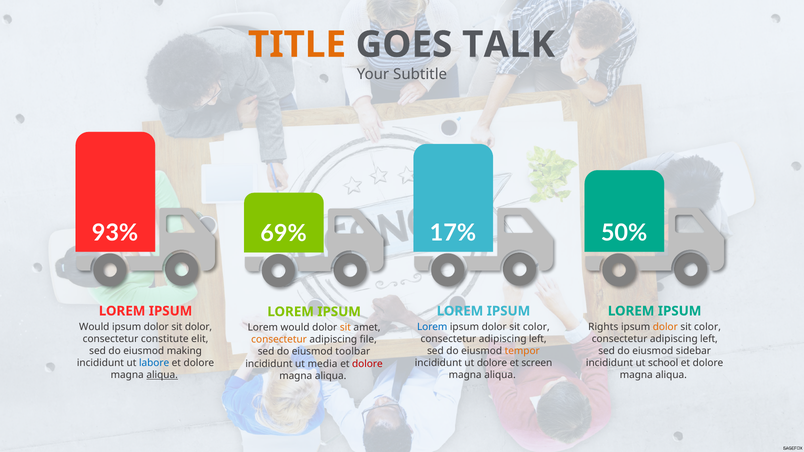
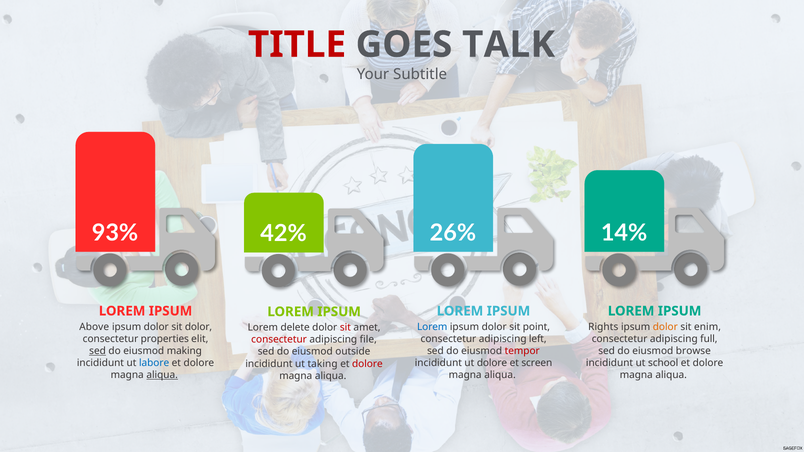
TITLE colour: orange -> red
17%: 17% -> 26%
50%: 50% -> 14%
69%: 69% -> 42%
Would at (94, 327): Would -> Above
color at (536, 327): color -> point
color at (707, 327): color -> enim
Lorem would: would -> delete
sit at (345, 328) colour: orange -> red
constitute: constitute -> properties
left at (709, 339): left -> full
consectetur at (279, 340) colour: orange -> red
sed at (98, 351) underline: none -> present
tempor colour: orange -> red
sidebar: sidebar -> browse
toolbar: toolbar -> outside
media: media -> taking
